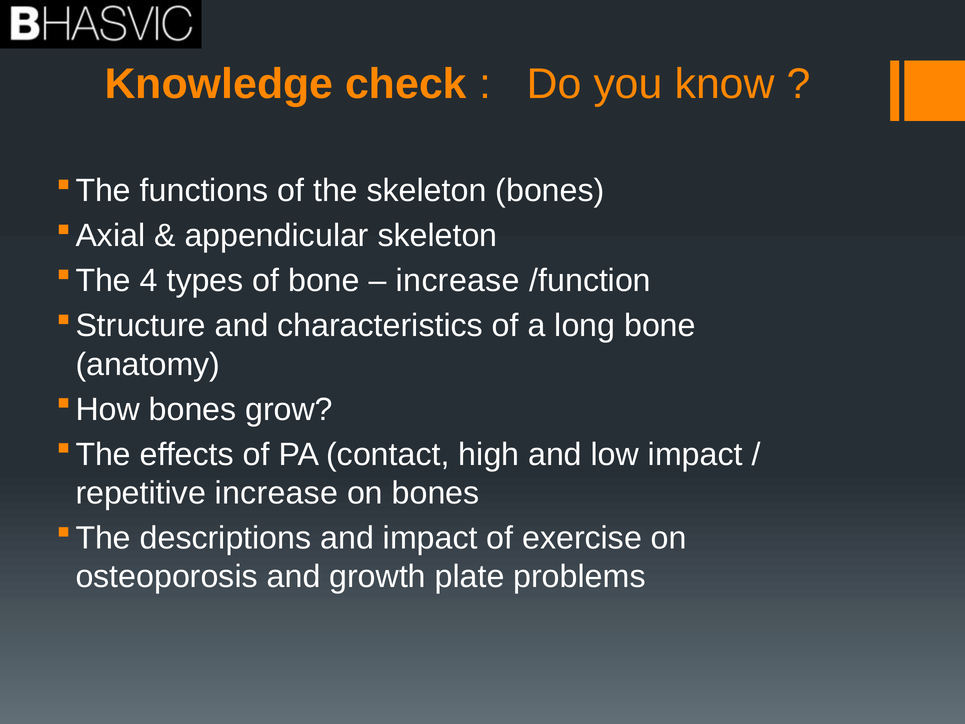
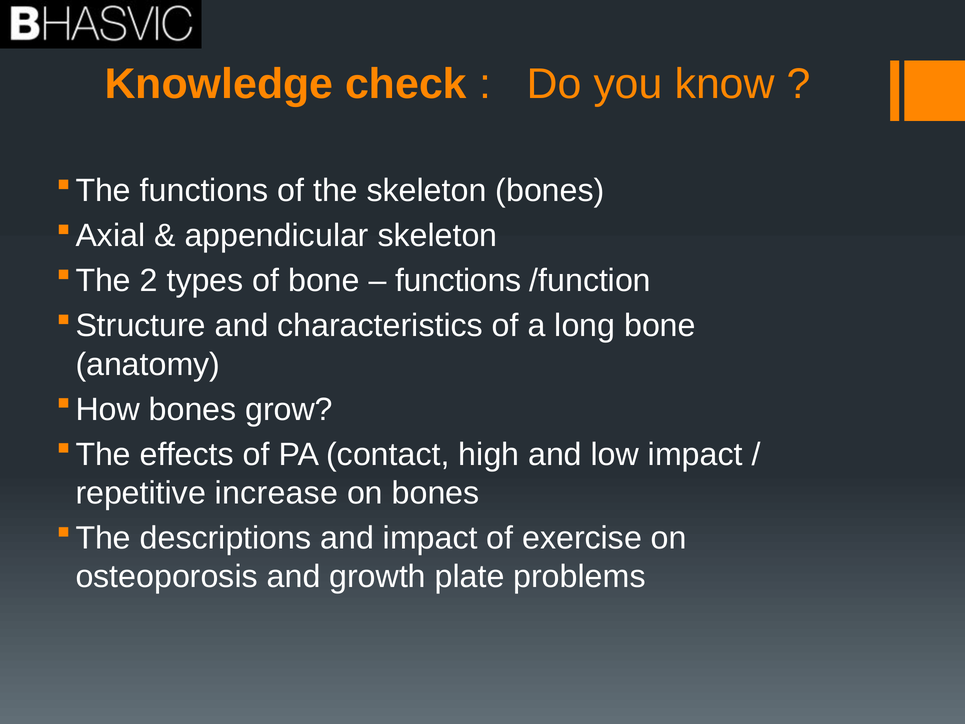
4: 4 -> 2
increase at (458, 281): increase -> functions
